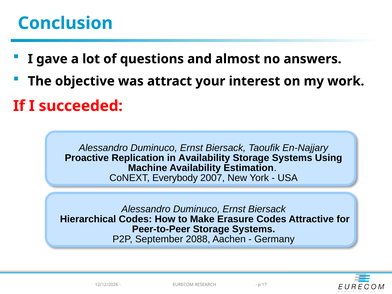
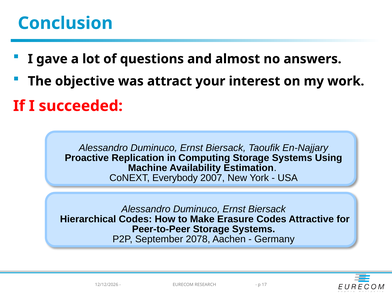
in Availability: Availability -> Computing
2088: 2088 -> 2078
